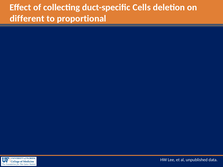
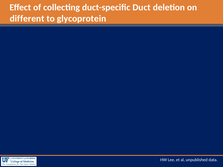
Cells: Cells -> Duct
proportional: proportional -> glycoprotein
